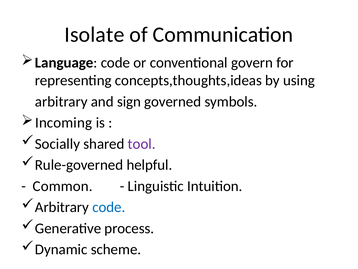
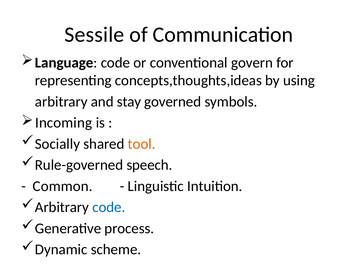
Isolate: Isolate -> Sessile
sign: sign -> stay
tool colour: purple -> orange
helpful: helpful -> speech
